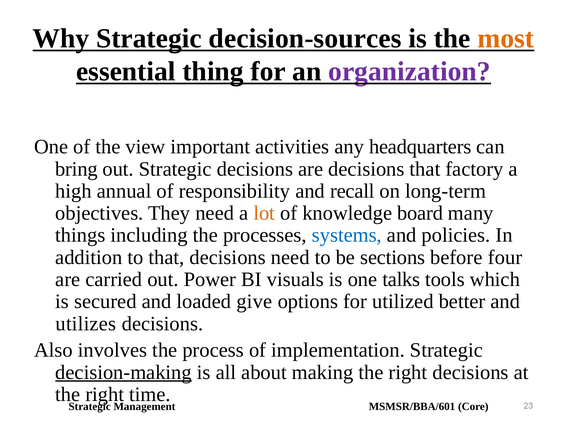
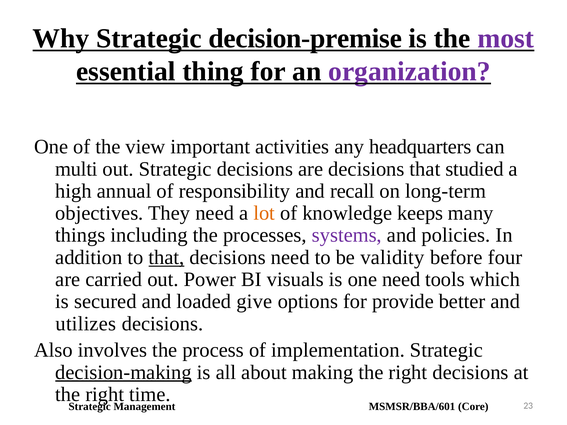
decision-sources: decision-sources -> decision-premise
most colour: orange -> purple
bring: bring -> multi
factory: factory -> studied
board: board -> keeps
systems colour: blue -> purple
that at (166, 257) underline: none -> present
sections: sections -> validity
one talks: talks -> need
utilized: utilized -> provide
